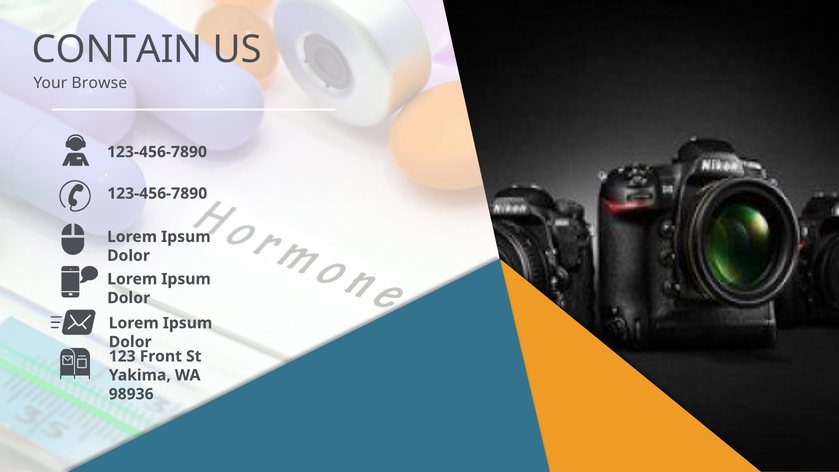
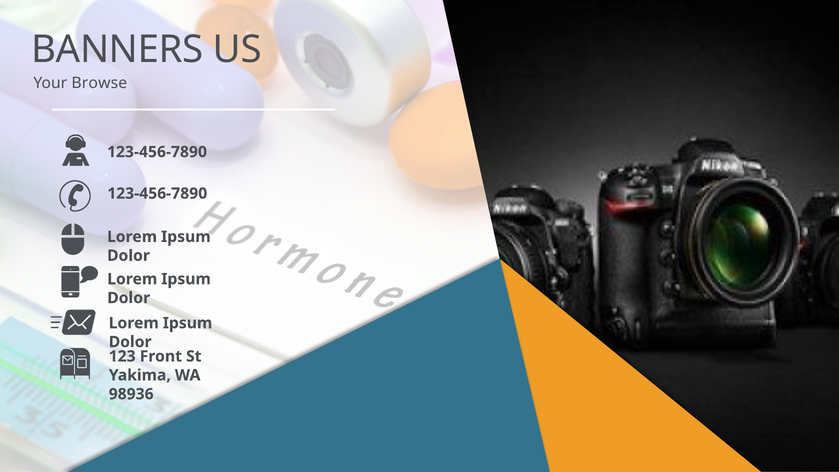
CONTAIN: CONTAIN -> BANNERS
